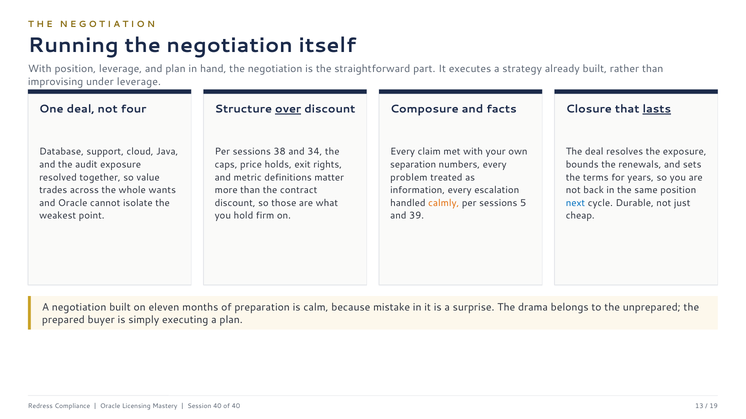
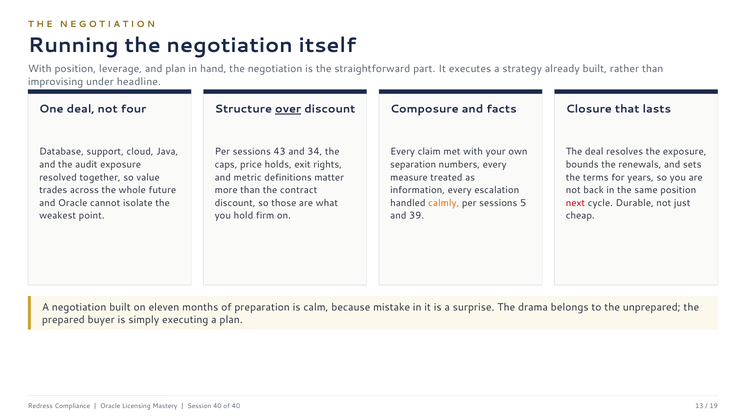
under leverage: leverage -> headline
lasts underline: present -> none
38: 38 -> 43
problem: problem -> measure
wants: wants -> future
next colour: blue -> red
